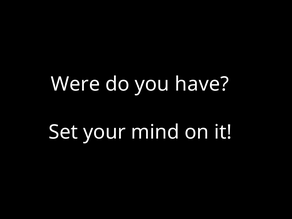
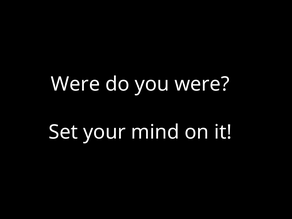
you have: have -> were
